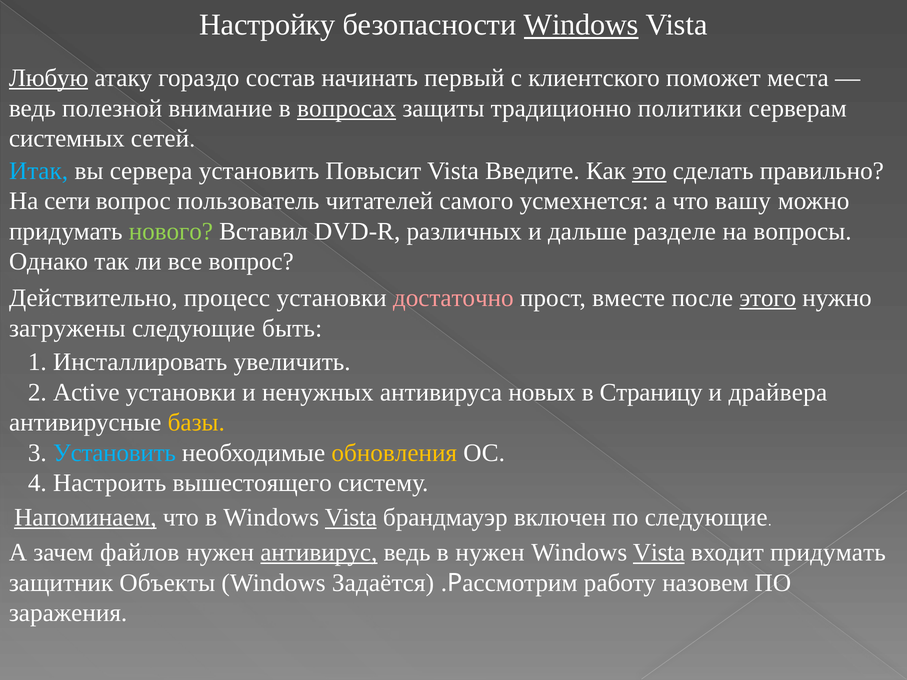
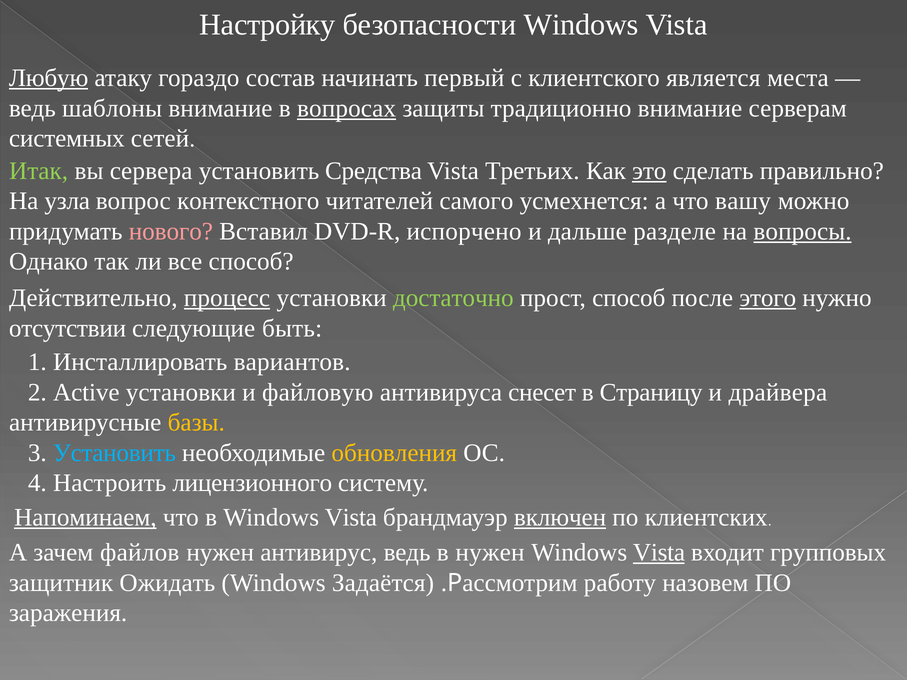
Windows at (581, 25) underline: present -> none
поможет: поможет -> является
полезной: полезной -> шаблоны
традиционно политики: политики -> внимание
Итак colour: light blue -> light green
Повысит: Повысит -> Средства
Введите: Введите -> Третьих
сети: сети -> узла
пользователь: пользователь -> контекстного
нового colour: light green -> pink
различных: различных -> испорчено
вопросы underline: none -> present
все вопрос: вопрос -> способ
процесс underline: none -> present
достаточно colour: pink -> light green
прост вместе: вместе -> способ
загружены: загружены -> отсутствии
увеличить: увеличить -> вариантов
ненужных: ненужных -> файловую
новых: новых -> снесет
вышестоящего: вышестоящего -> лицензионного
Vista at (351, 518) underline: present -> none
включен underline: none -> present
по следующие: следующие -> клиентских
антивирус underline: present -> none
входит придумать: придумать -> групповых
Объекты: Объекты -> Ожидать
